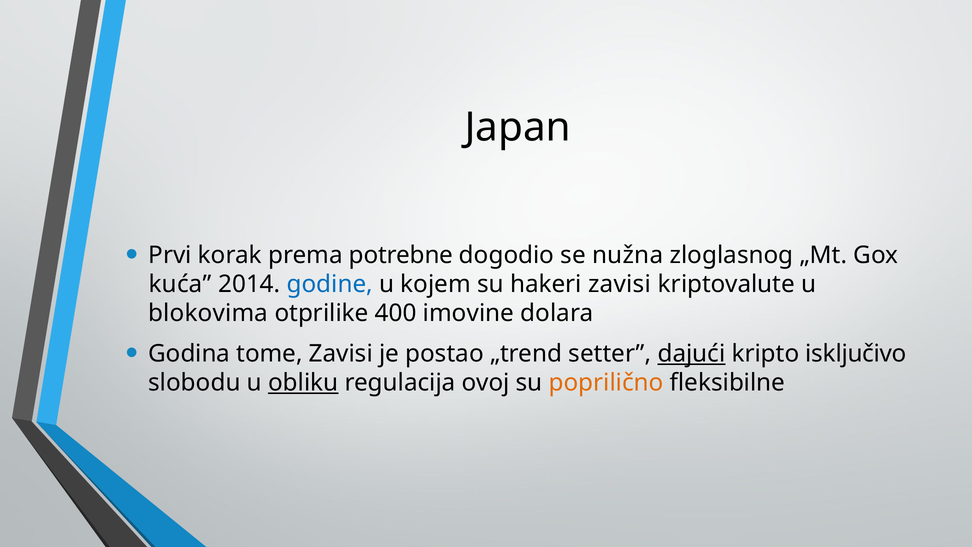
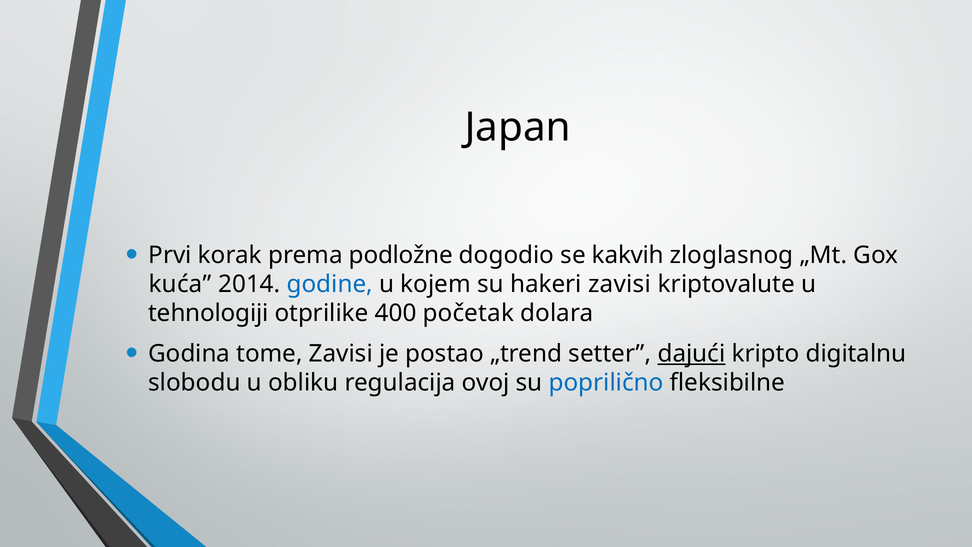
potrebne: potrebne -> podložne
nužna: nužna -> kakvih
blokovima: blokovima -> tehnologiji
imovine: imovine -> početak
isključivo: isključivo -> digitalnu
obliku underline: present -> none
poprilično colour: orange -> blue
